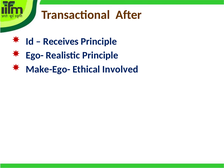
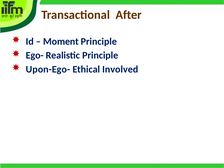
Receives: Receives -> Moment
Make-Ego-: Make-Ego- -> Upon-Ego-
